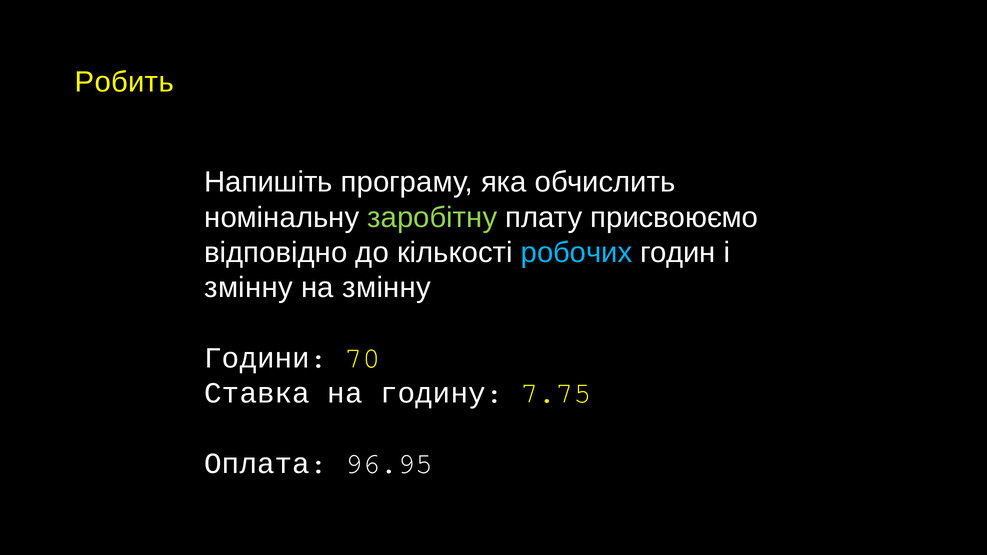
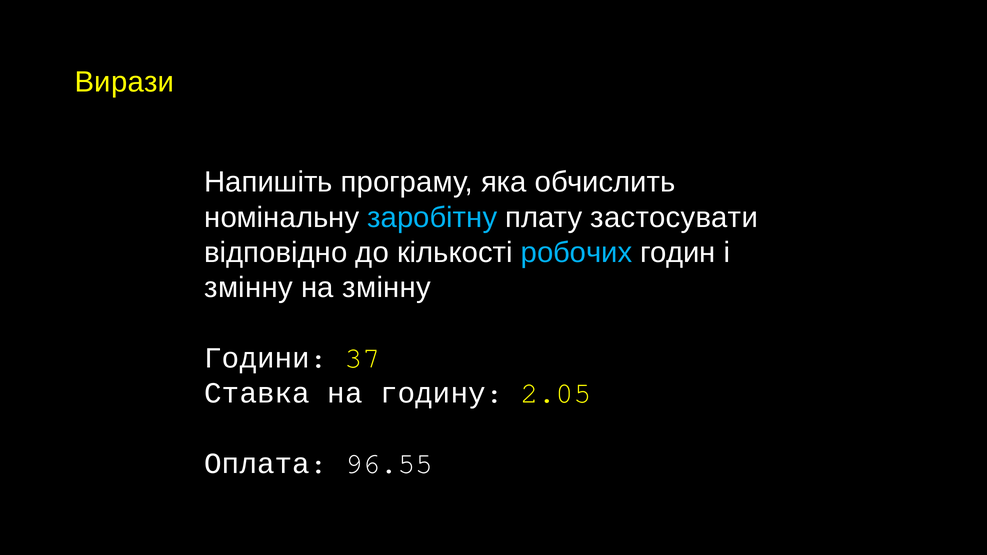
Робить: Робить -> Вирази
заробітну colour: light green -> light blue
присвоюємо: присвоюємо -> застосувати
70: 70 -> 37
7.75: 7.75 -> 2.05
96.95: 96.95 -> 96.55
